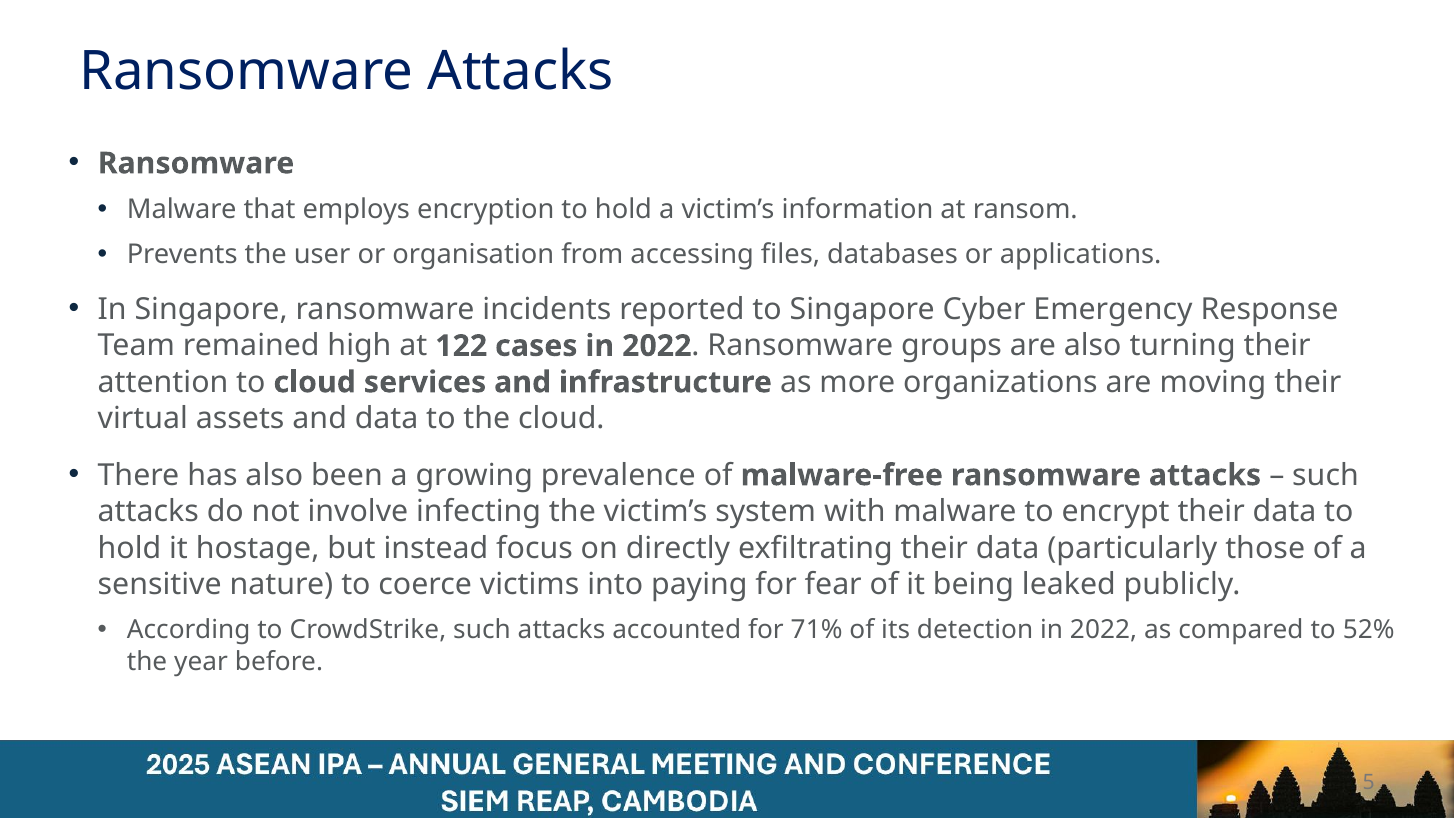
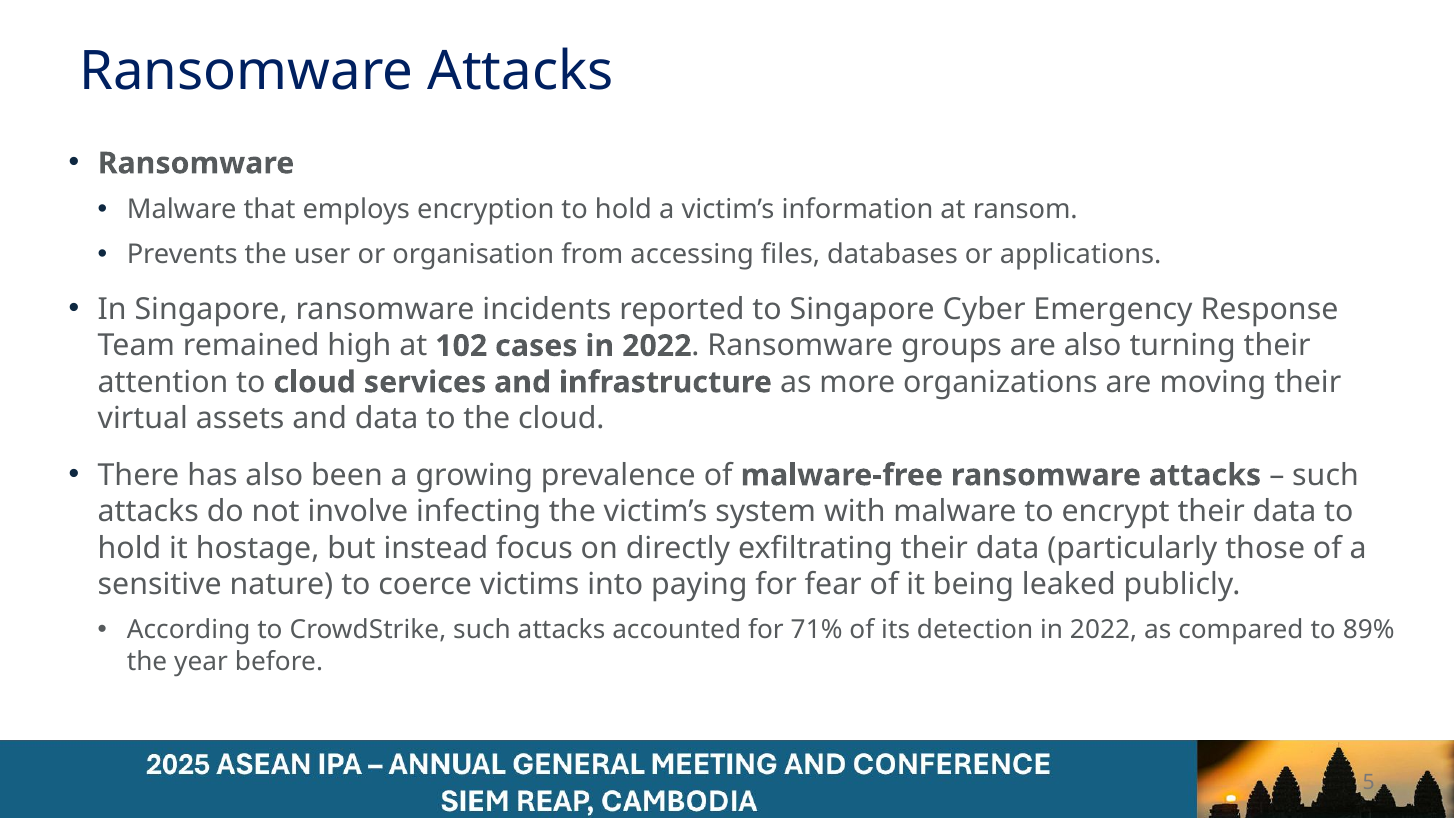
122: 122 -> 102
52%: 52% -> 89%
